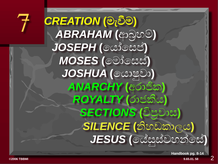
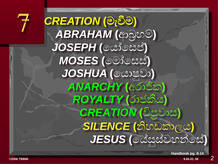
SECTIONS at (108, 112): SECTIONS -> CREATION
